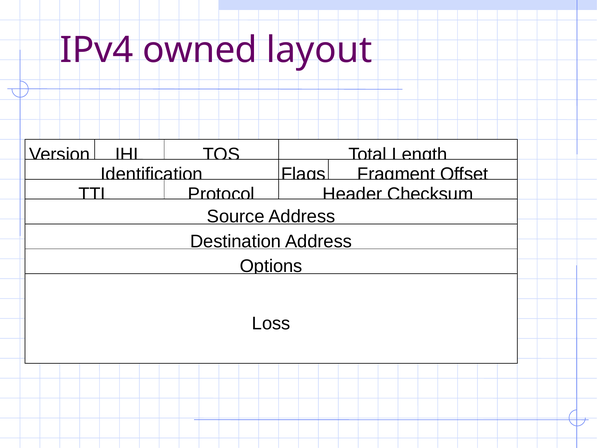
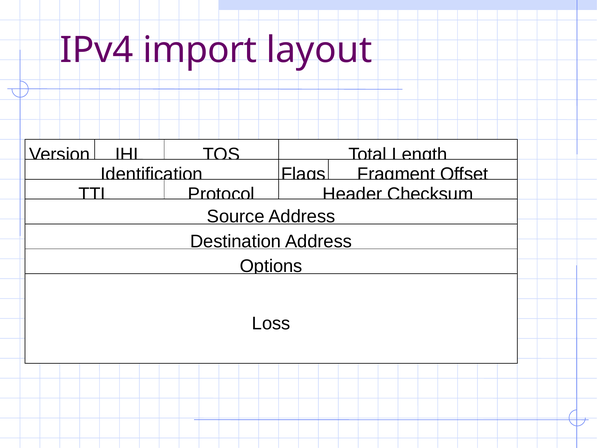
owned: owned -> import
